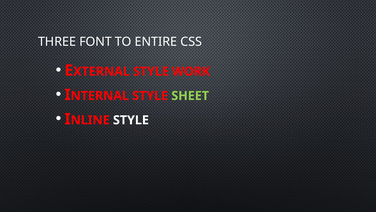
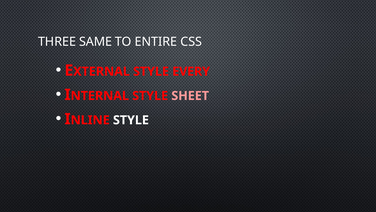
FONT: FONT -> SAME
WORK: WORK -> EVERY
SHEET colour: light green -> pink
